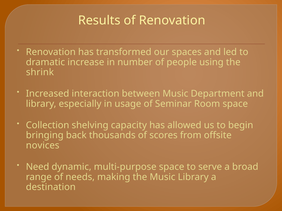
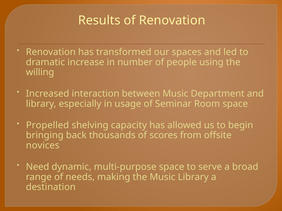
shrink: shrink -> willing
Collection: Collection -> Propelled
